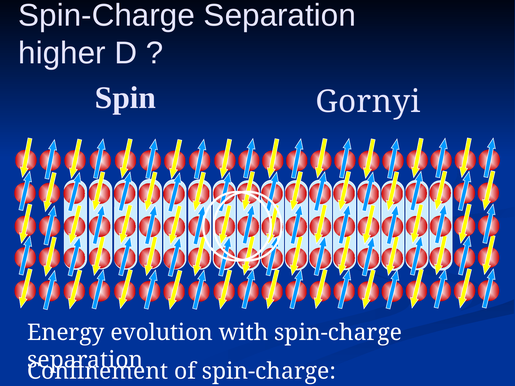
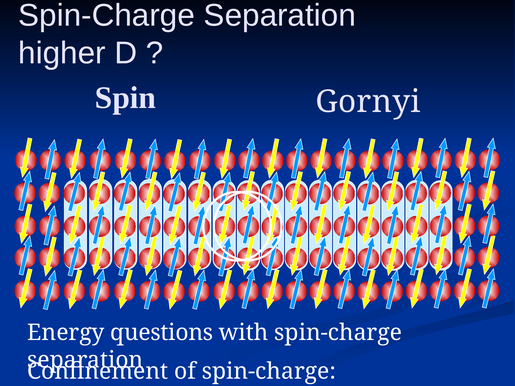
evolution: evolution -> questions
